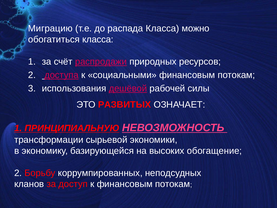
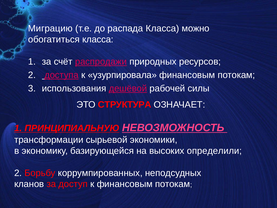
социальными: социальными -> узурпировала
РАЗВИТЫХ: РАЗВИТЫХ -> СТРУКТУРА
обогащение: обогащение -> определили
